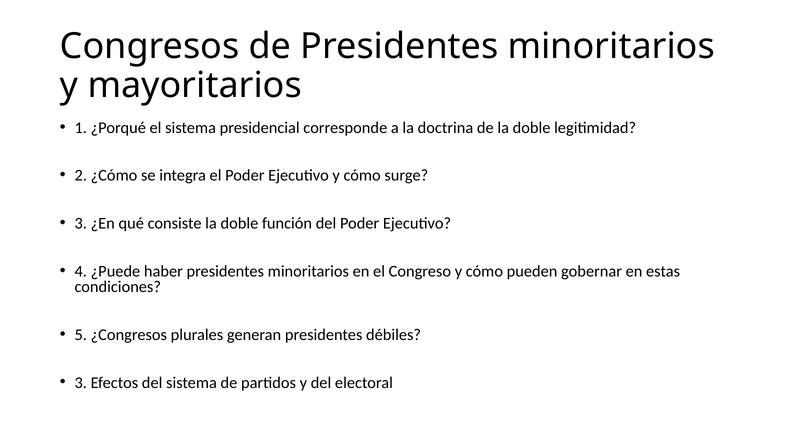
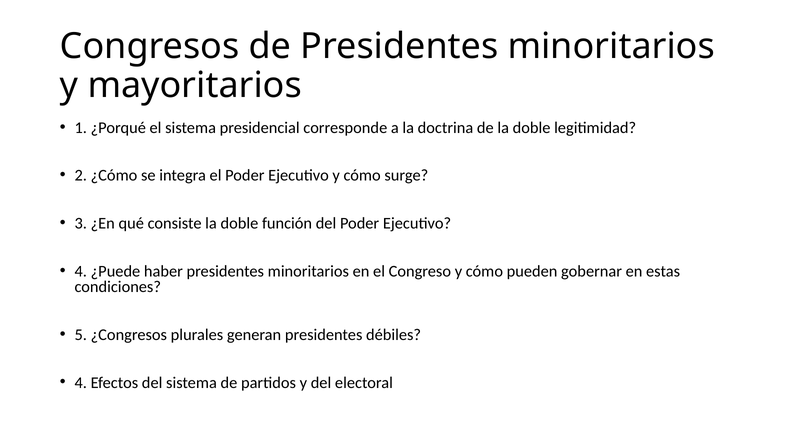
3 at (81, 382): 3 -> 4
